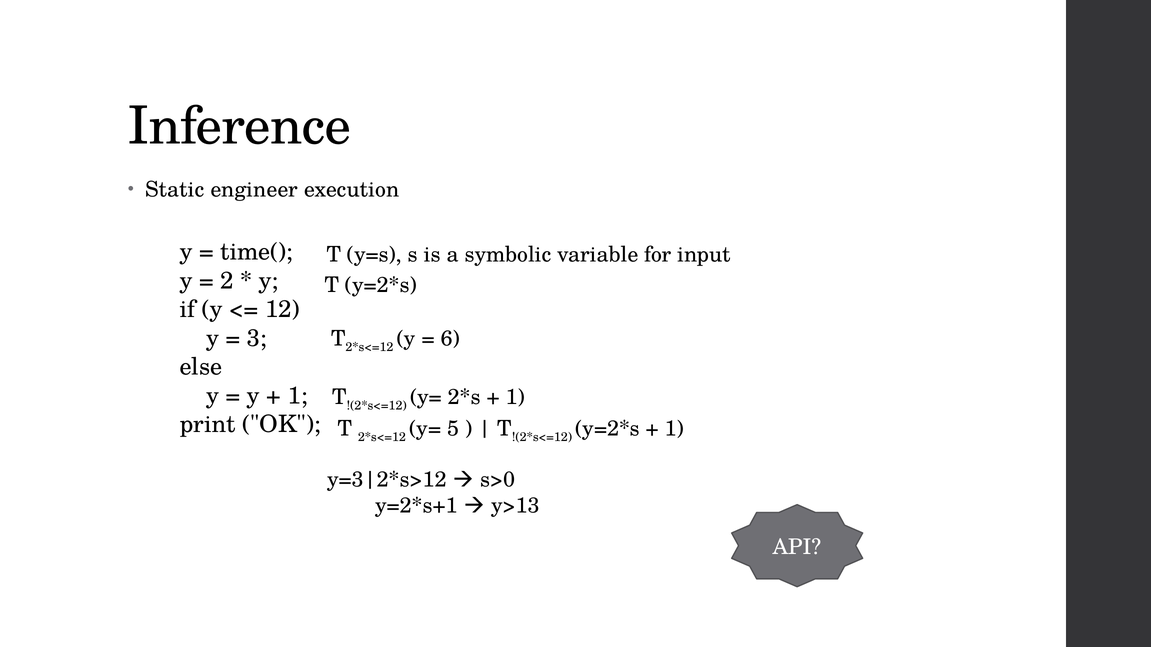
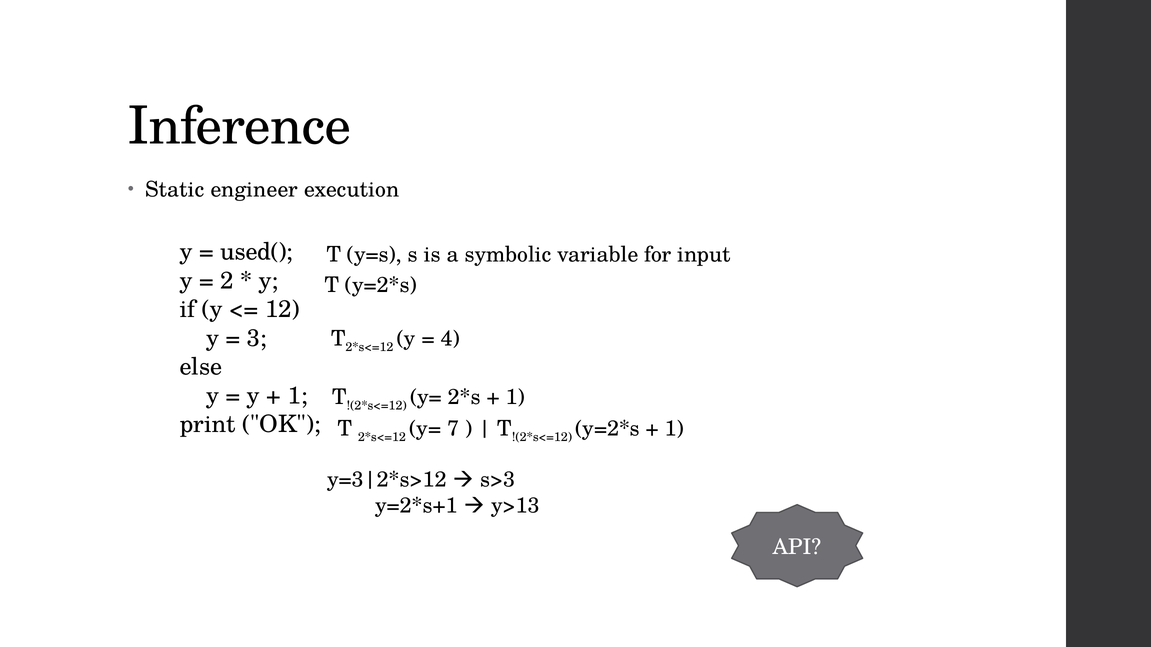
time(: time( -> used(
6: 6 -> 4
5: 5 -> 7
s>0: s>0 -> s>3
